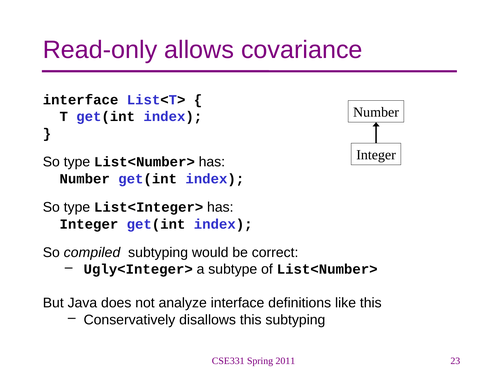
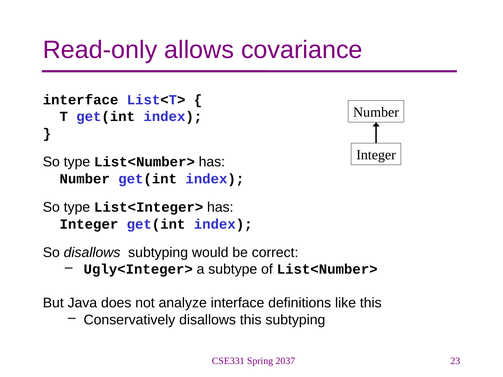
So compiled: compiled -> disallows
2011: 2011 -> 2037
